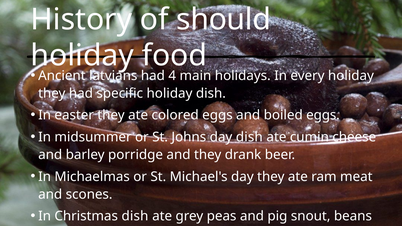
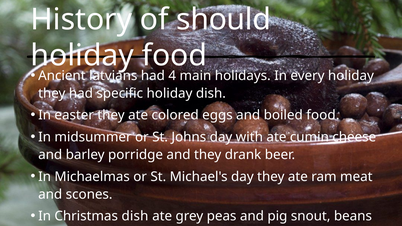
boiled eggs: eggs -> food
day dish: dish -> with
